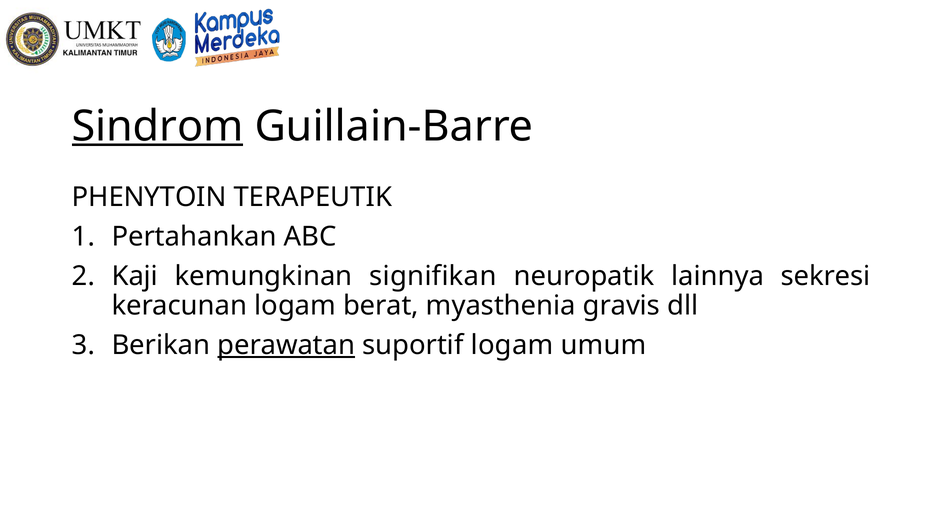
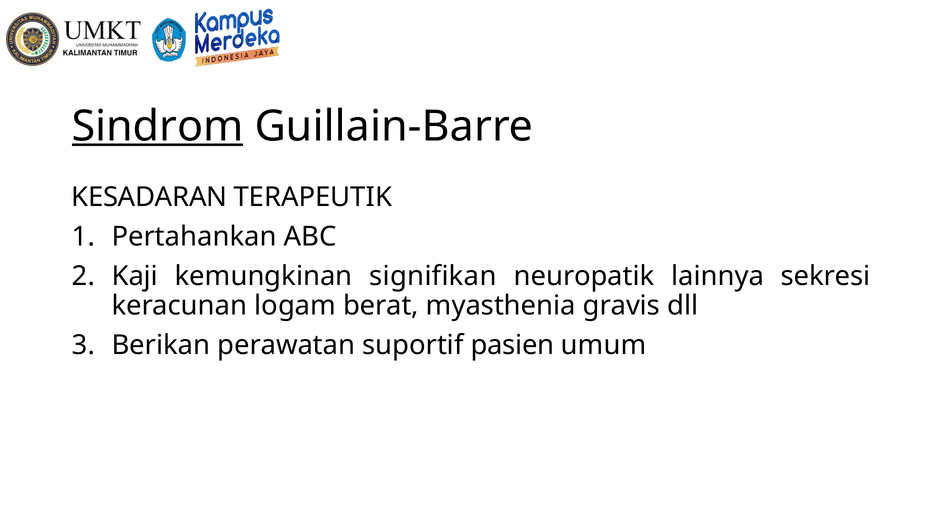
PHENYTOIN: PHENYTOIN -> KESADARAN
perawatan underline: present -> none
suportif logam: logam -> pasien
